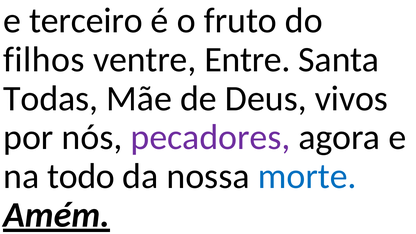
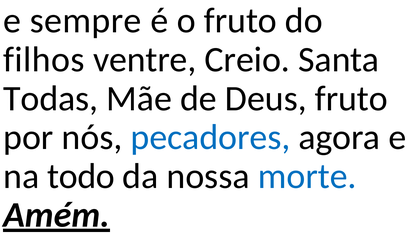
terceiro: terceiro -> sempre
Entre: Entre -> Creio
Deus vivos: vivos -> fruto
pecadores colour: purple -> blue
